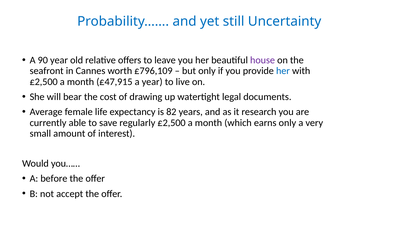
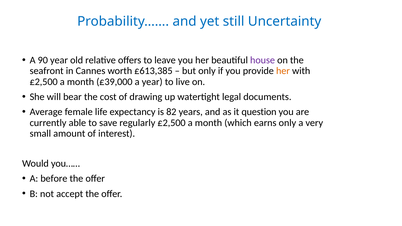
£796,109: £796,109 -> £613,385
her at (283, 71) colour: blue -> orange
£47,915: £47,915 -> £39,000
research: research -> question
